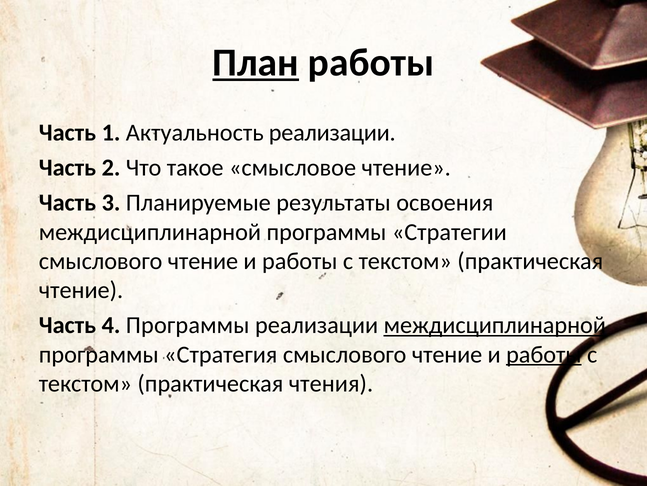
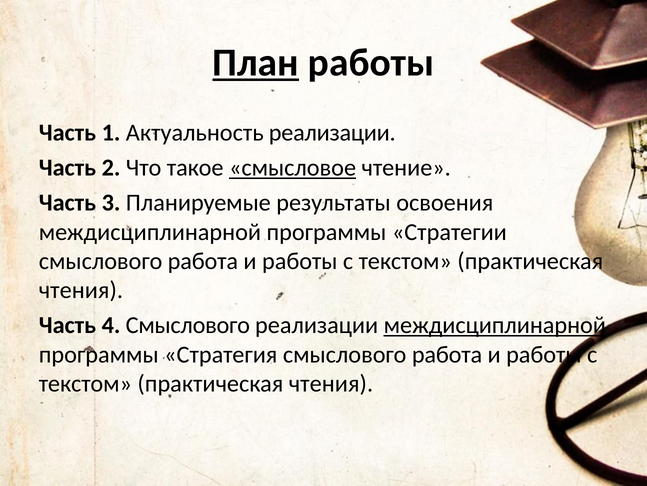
смысловое underline: none -> present
чтение at (203, 261): чтение -> работа
чтение at (81, 290): чтение -> чтения
4 Программы: Программы -> Смыслового
Стратегия смыслового чтение: чтение -> работа
работы at (544, 354) underline: present -> none
